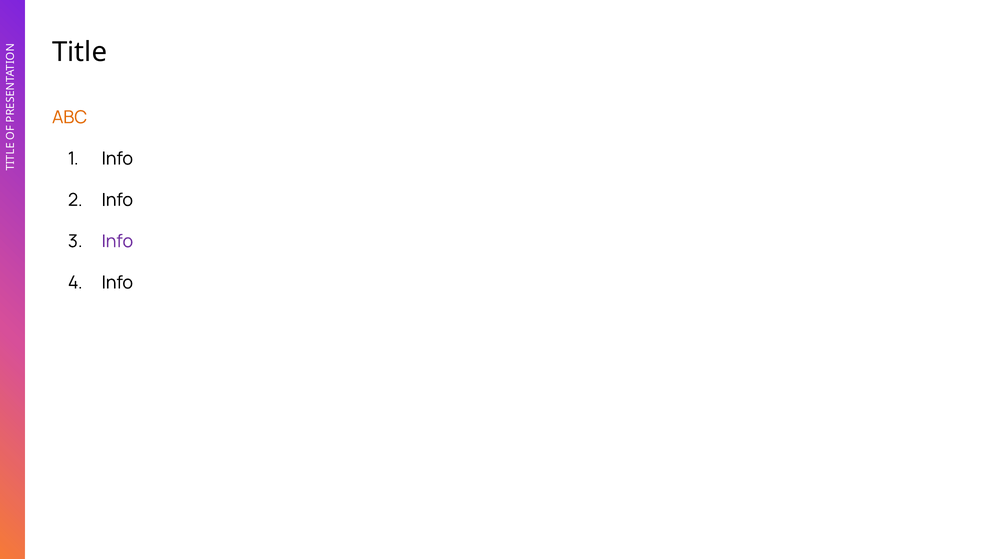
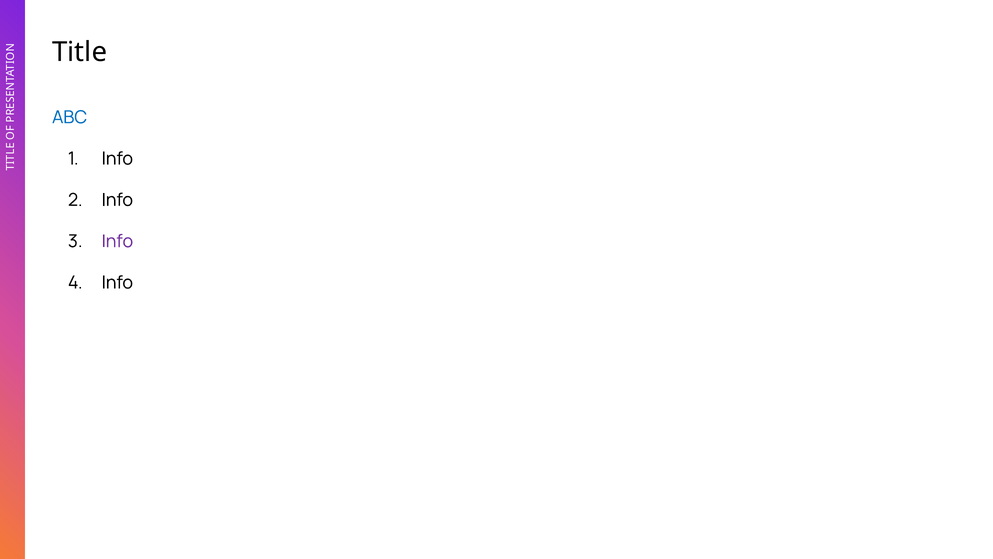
ABC colour: orange -> blue
